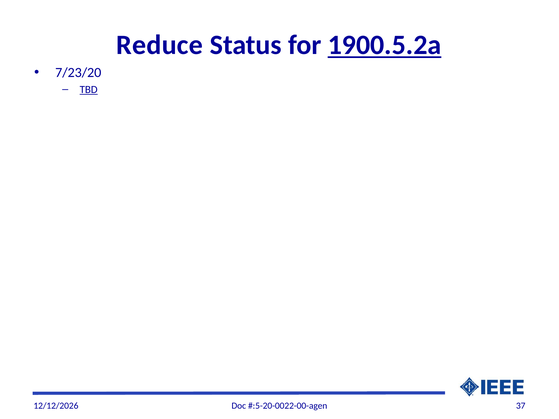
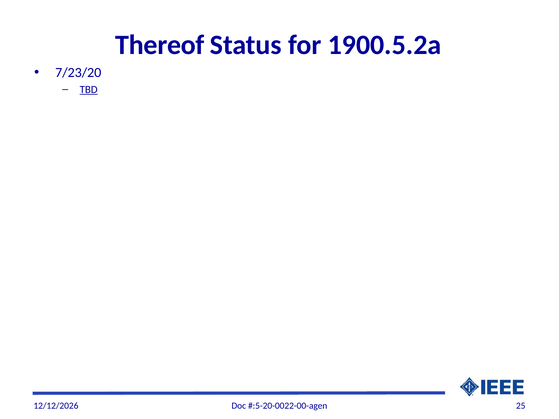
Reduce: Reduce -> Thereof
1900.5.2a underline: present -> none
37: 37 -> 25
